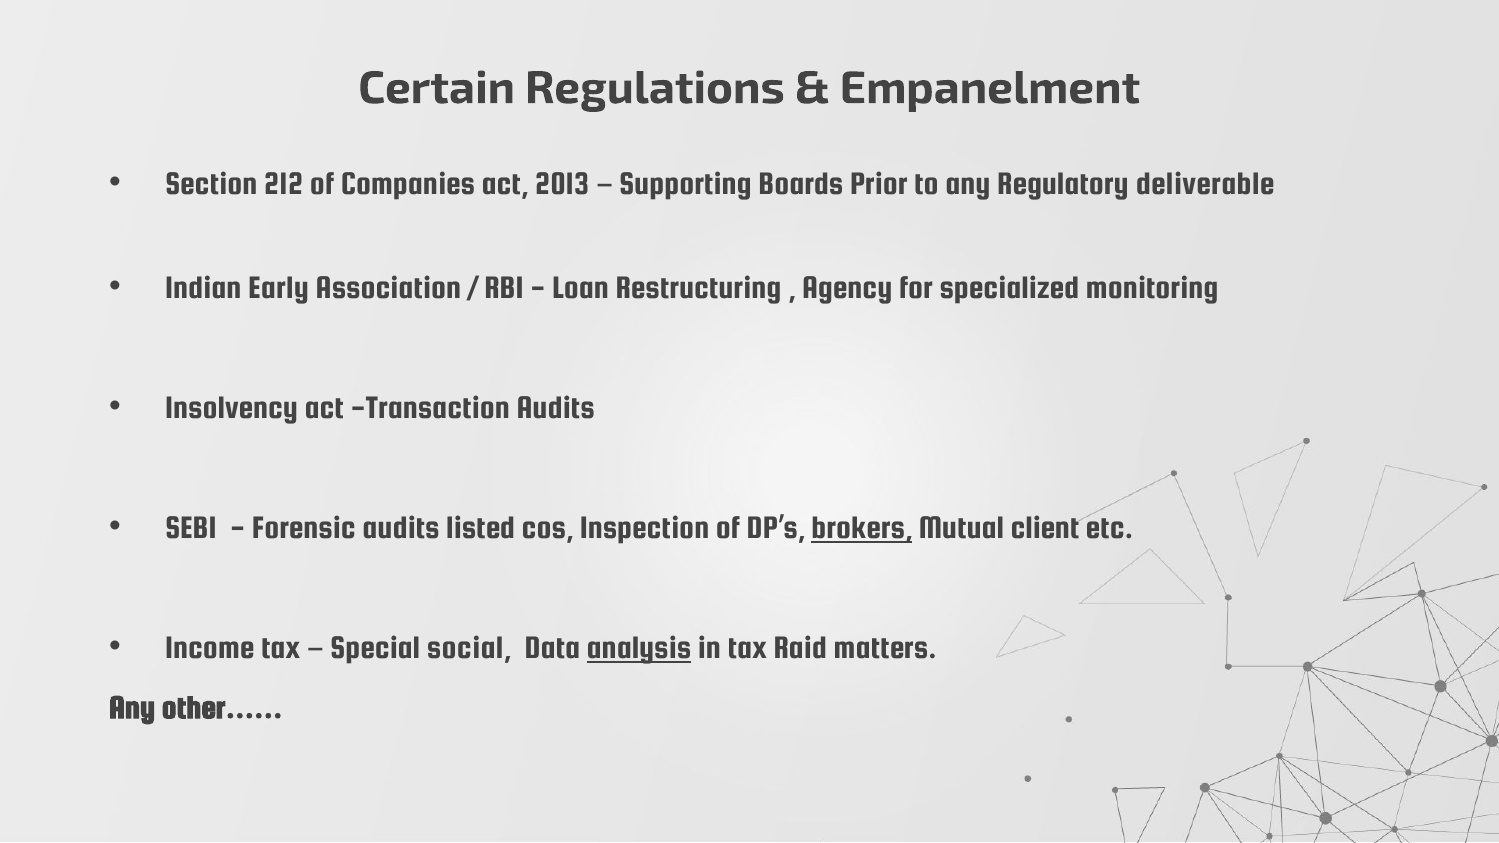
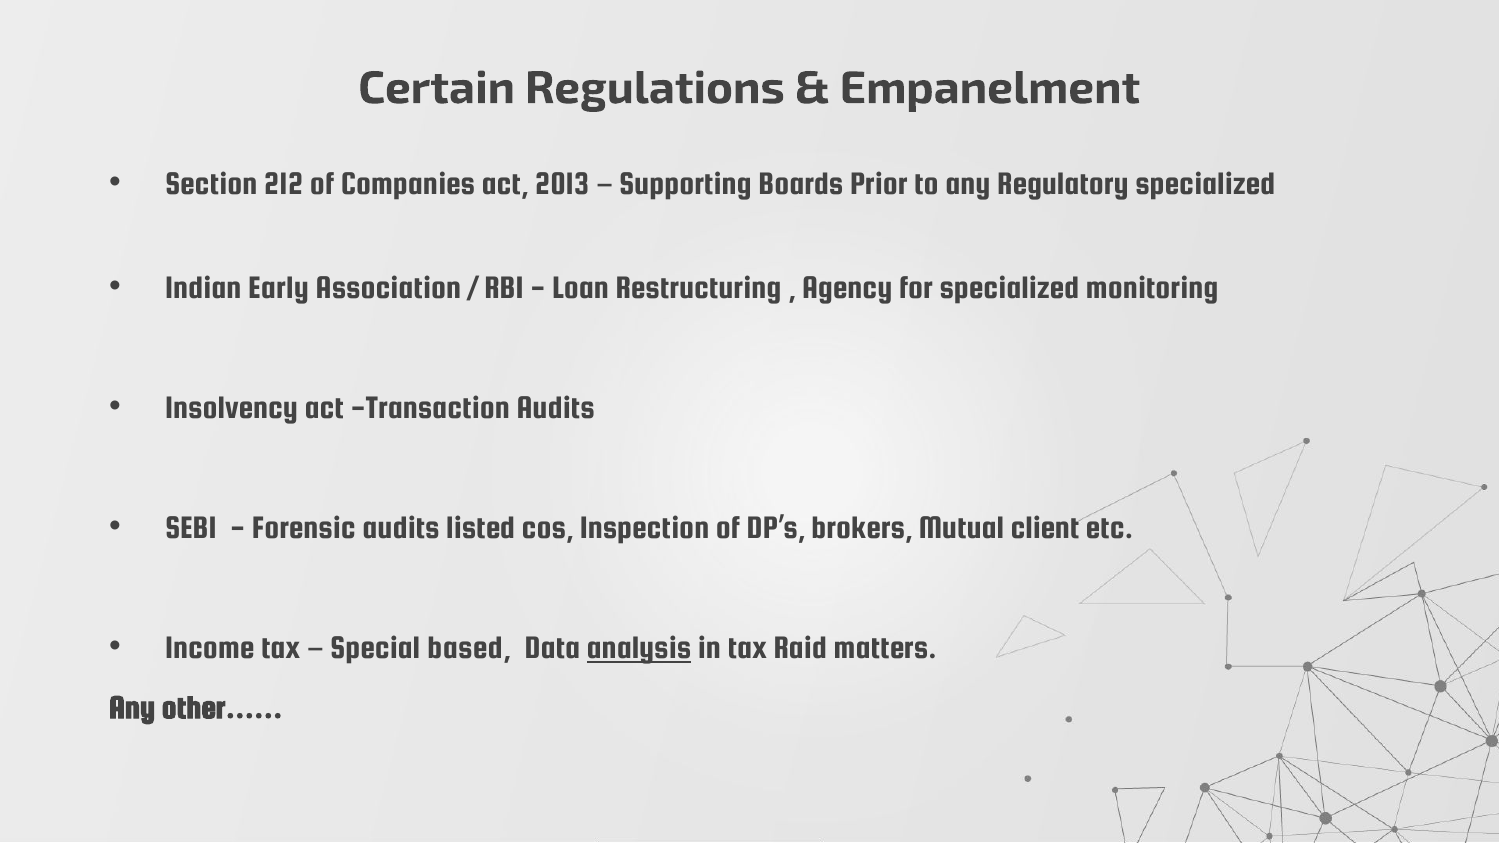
Regulatory deliverable: deliverable -> specialized
brokers underline: present -> none
social: social -> based
